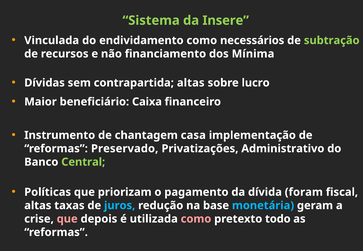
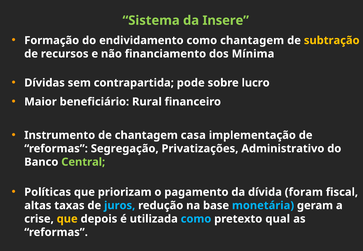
Vinculada: Vinculada -> Formação
como necessários: necessários -> chantagem
subtração colour: light green -> yellow
contrapartida altas: altas -> pode
Caixa: Caixa -> Rural
Preservado: Preservado -> Segregação
que at (67, 219) colour: pink -> yellow
como at (196, 219) colour: pink -> light blue
todo: todo -> qual
